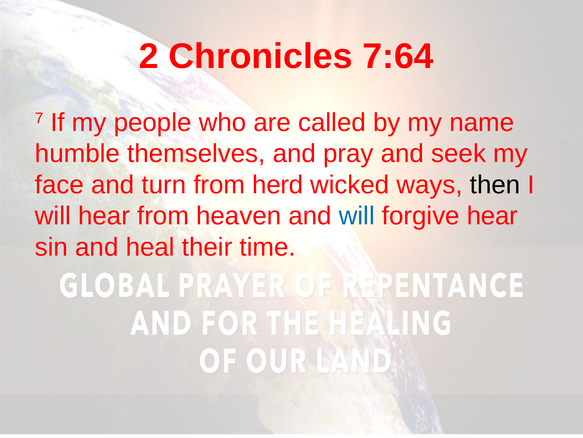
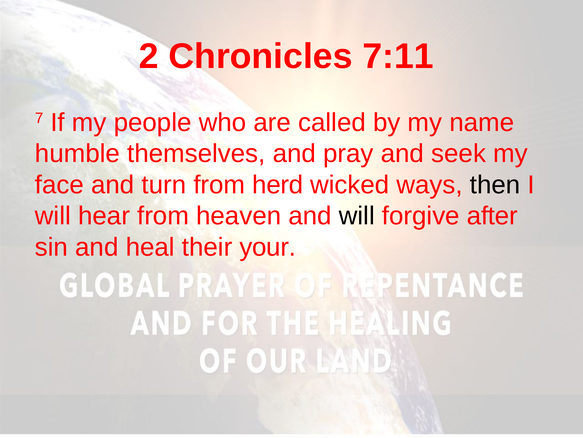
7:64: 7:64 -> 7:11
will at (357, 216) colour: blue -> black
forgive hear: hear -> after
time: time -> your
